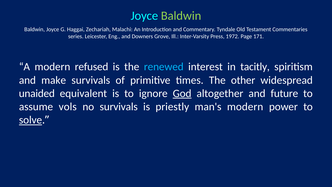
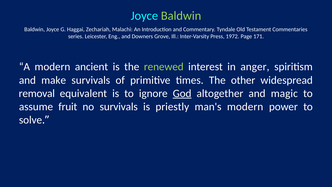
refused: refused -> ancient
renewed colour: light blue -> light green
tacitly: tacitly -> anger
unaided: unaided -> removal
future: future -> magic
vols: vols -> fruit
solve underline: present -> none
